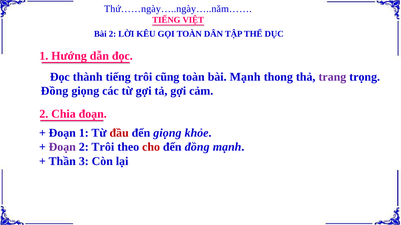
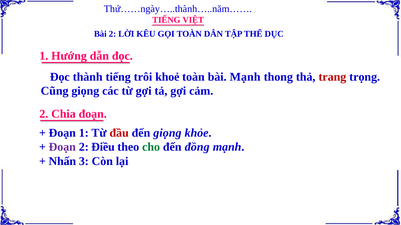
Thứ……ngày…..ngày…..năm……: Thứ……ngày…..ngày…..năm…… -> Thứ……ngày…..thành…..năm……
cũng: cũng -> khoẻ
trang colour: purple -> red
Đồng at (55, 91): Đồng -> Cũng
2 Trôi: Trôi -> Điều
cho colour: red -> green
Thần: Thần -> Nhấn
